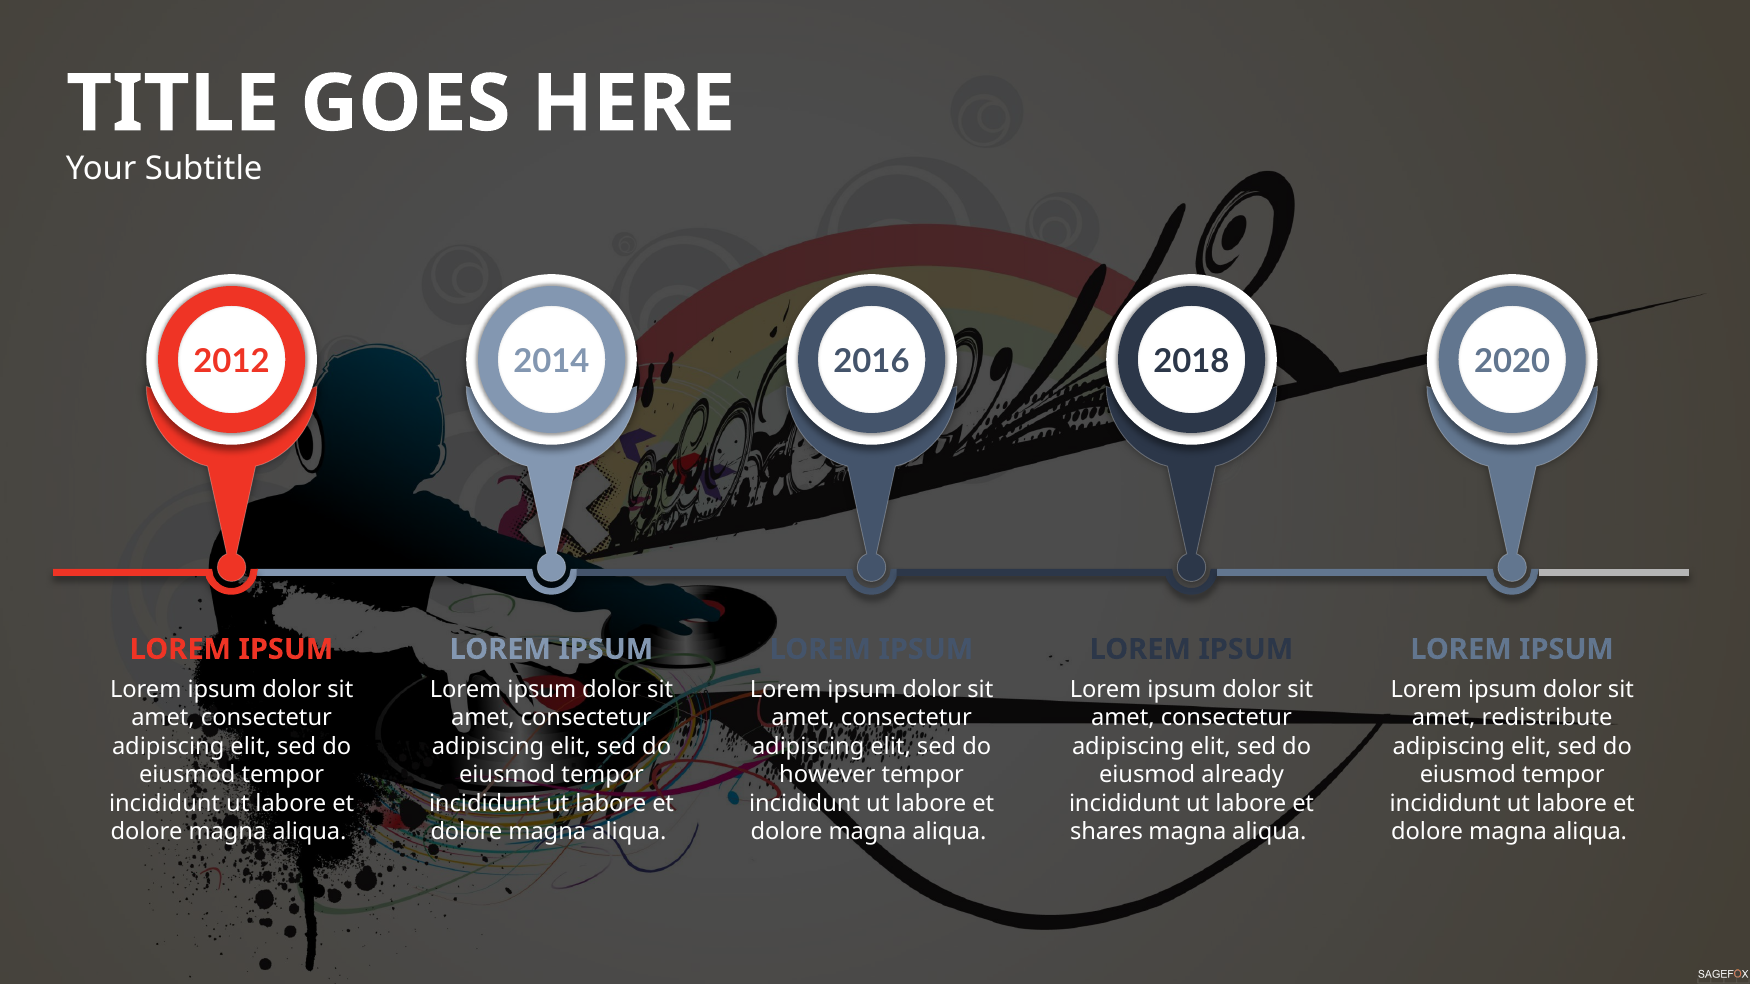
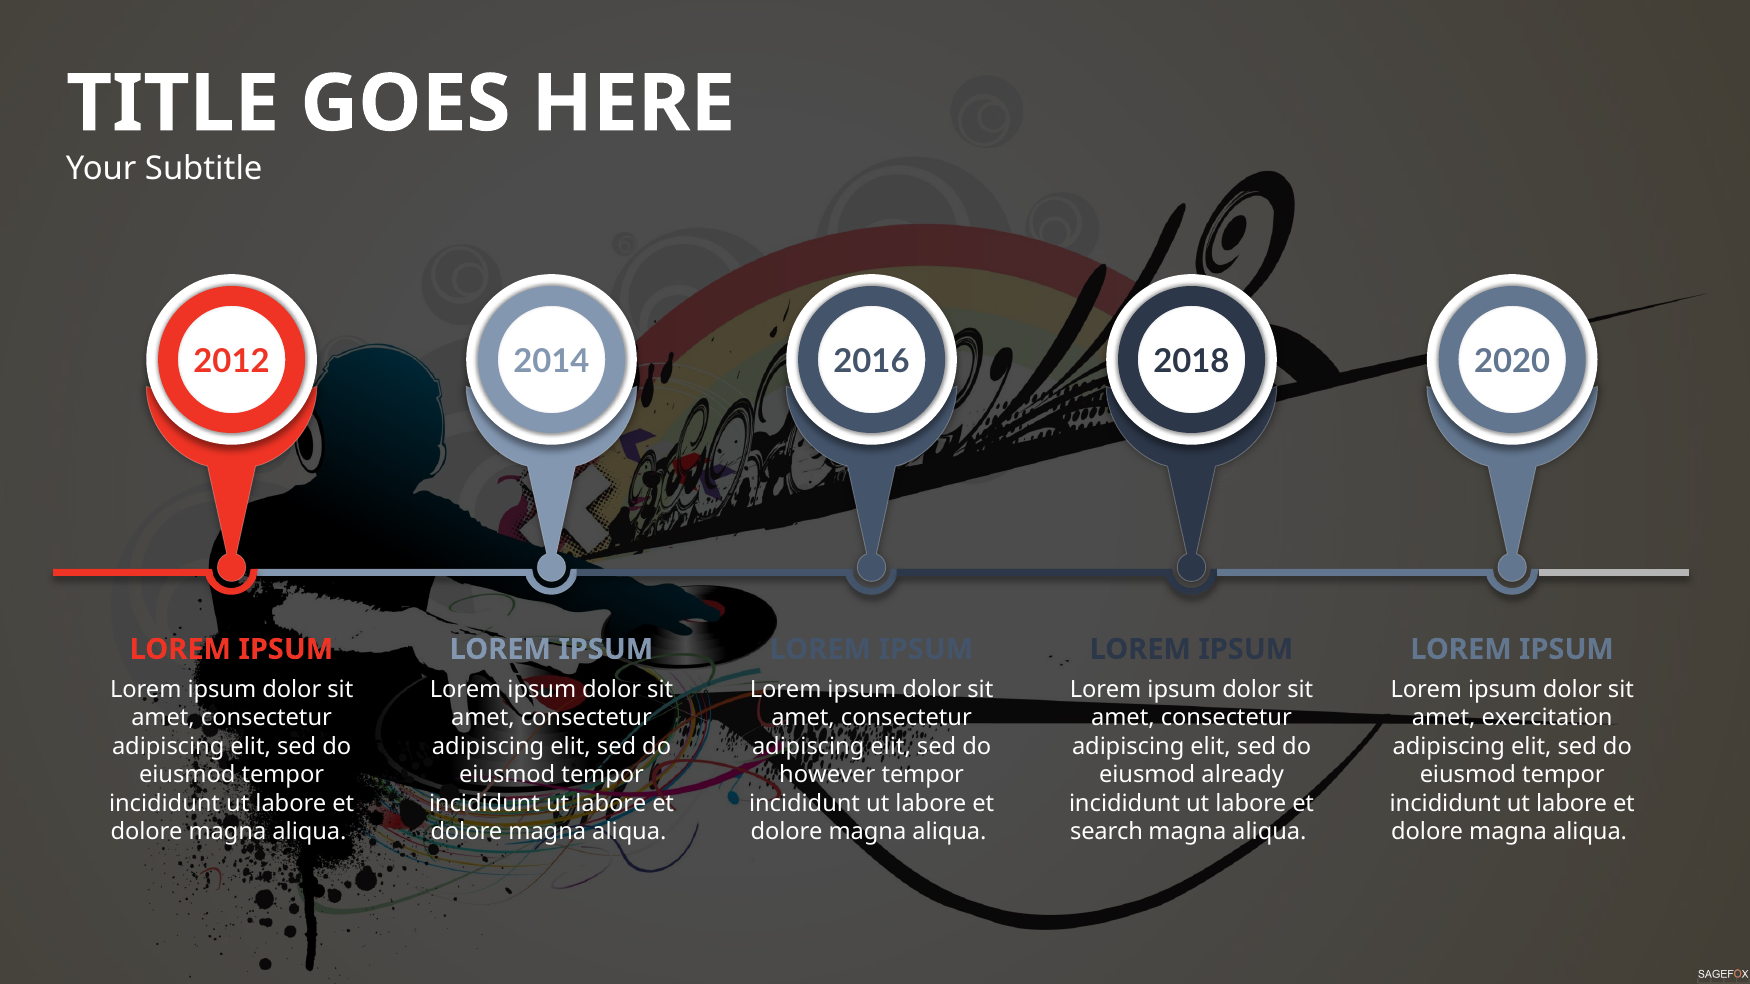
redistribute: redistribute -> exercitation
shares: shares -> search
